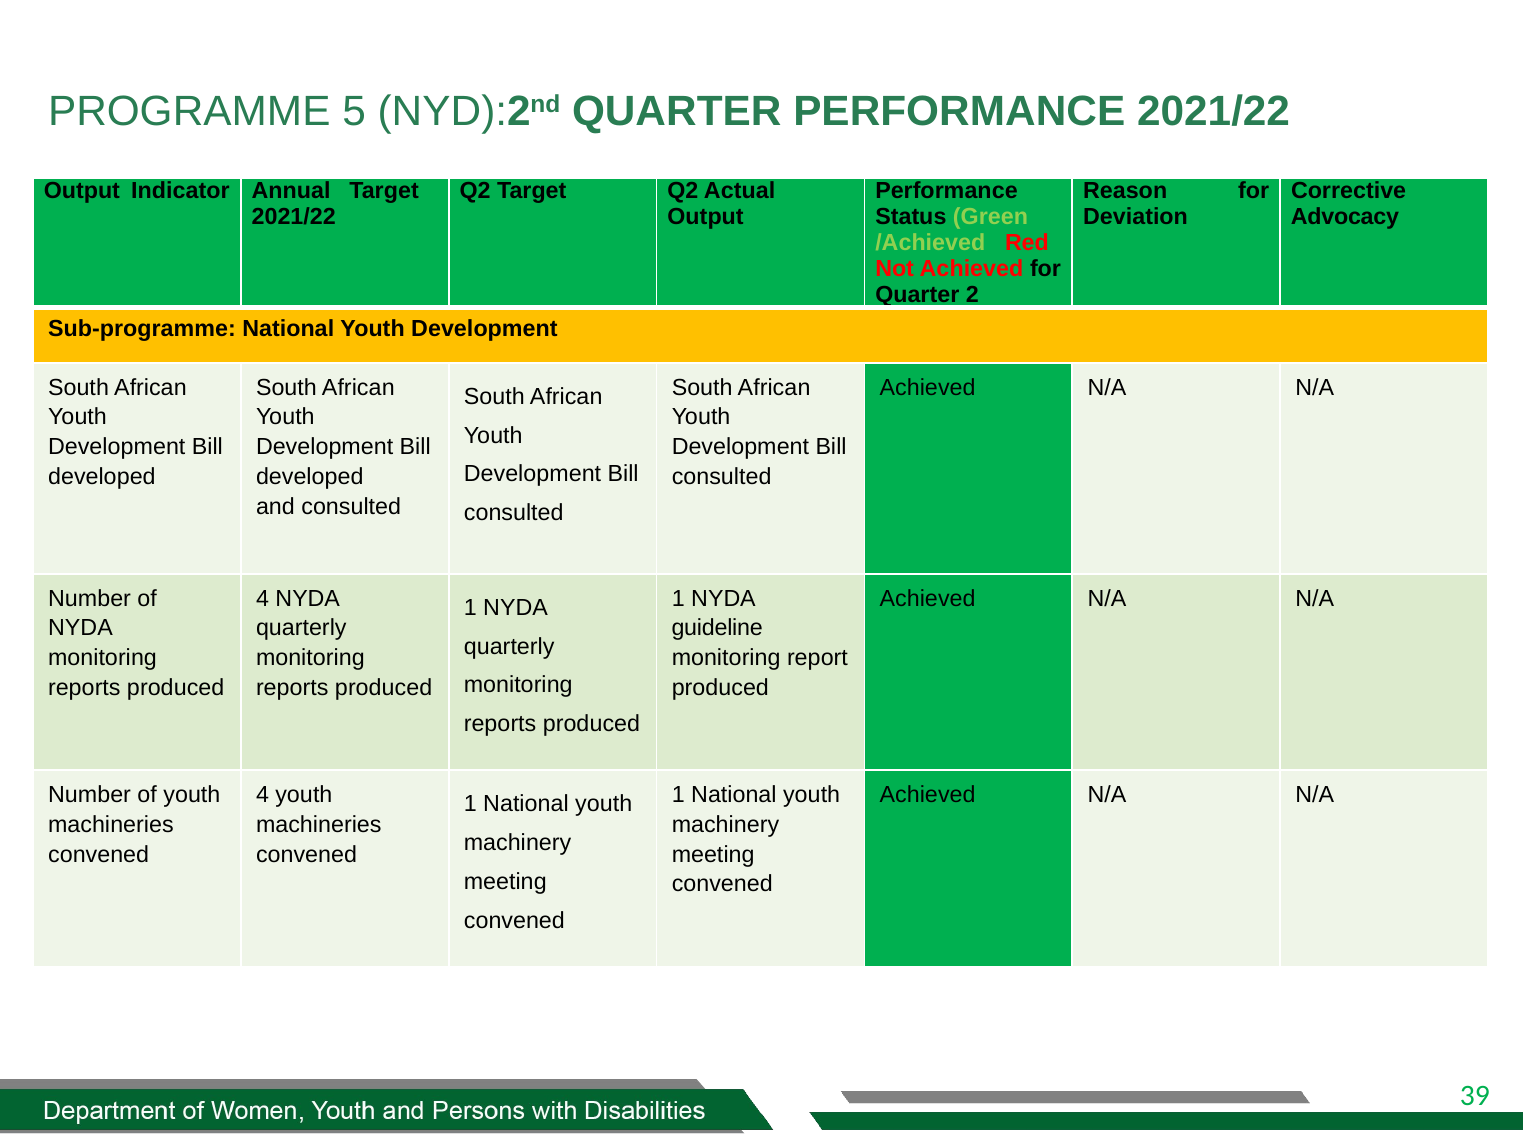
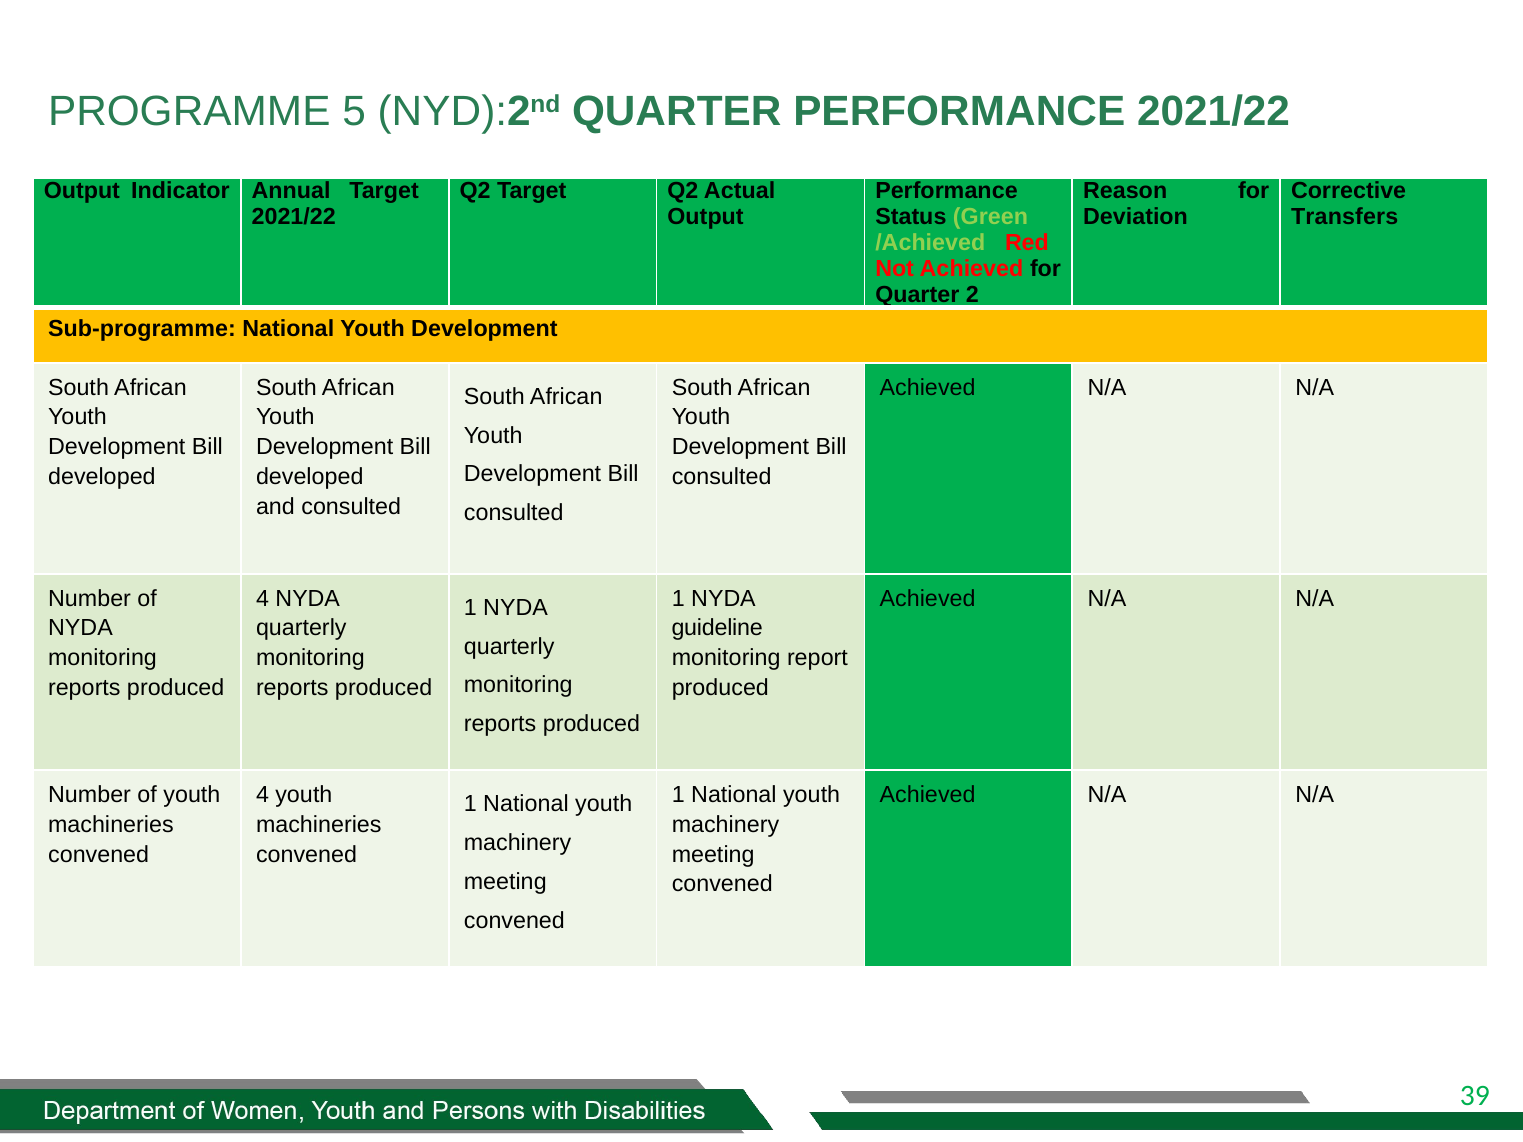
Advocacy: Advocacy -> Transfers
